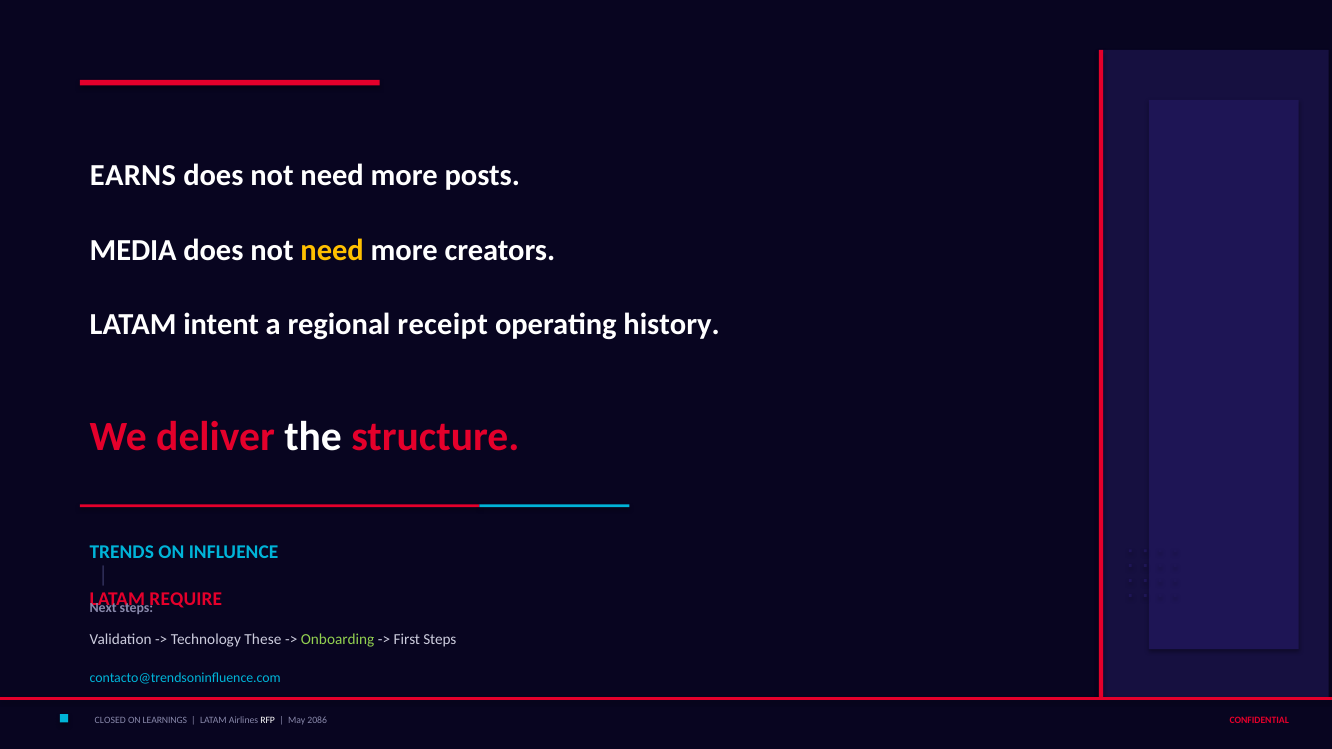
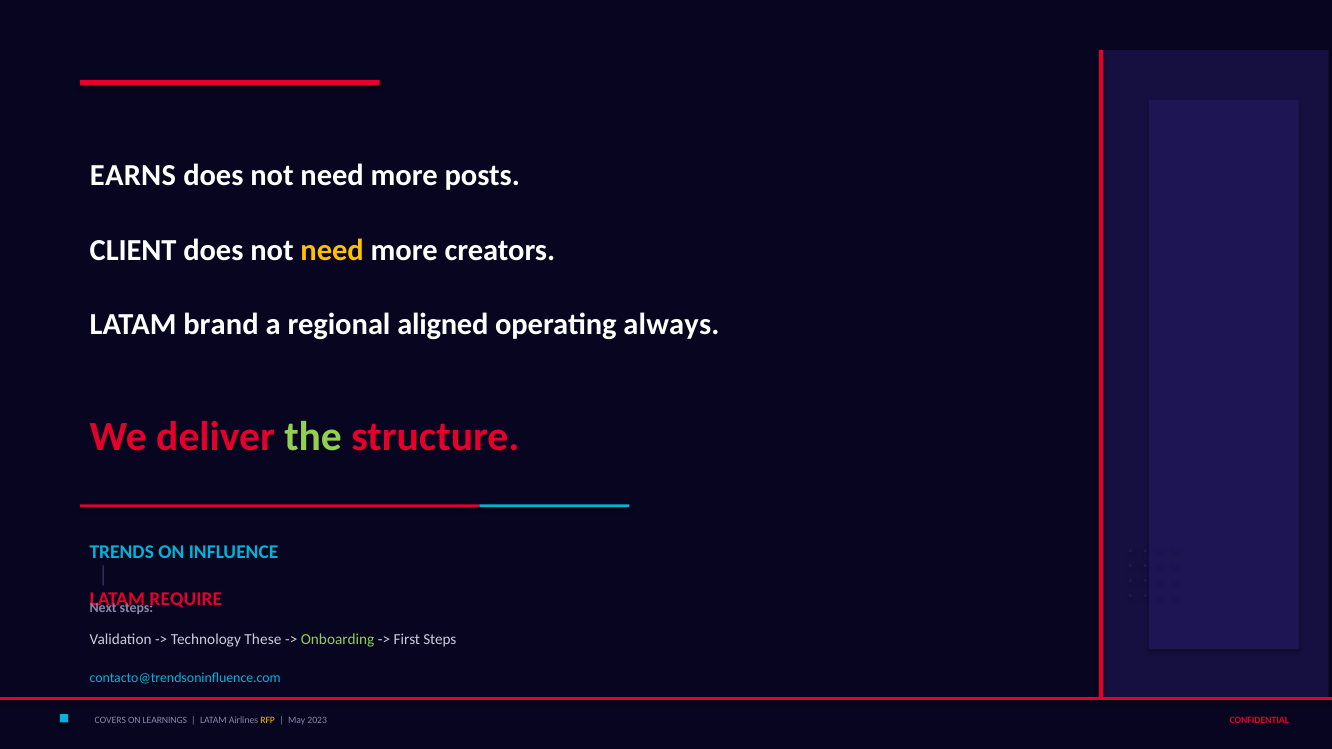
MEDIA: MEDIA -> CLIENT
intent: intent -> brand
receipt: receipt -> aligned
history: history -> always
the colour: white -> light green
CLOSED: CLOSED -> COVERS
RFP colour: white -> yellow
2086: 2086 -> 2023
